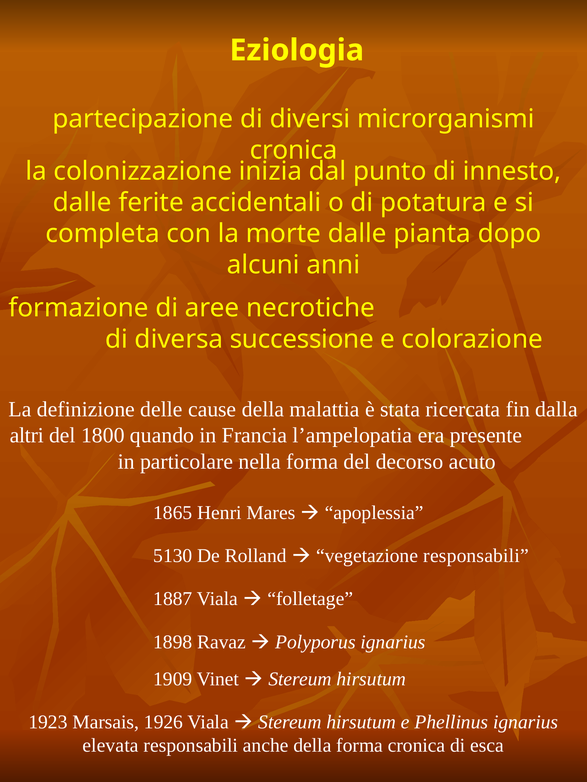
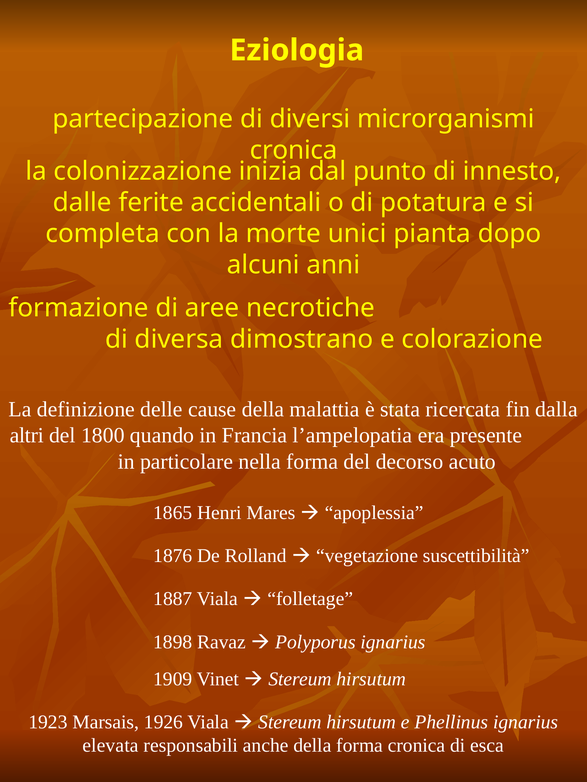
morte dalle: dalle -> unici
successione: successione -> dimostrano
5130: 5130 -> 1876
vegetazione responsabili: responsabili -> suscettibilità
